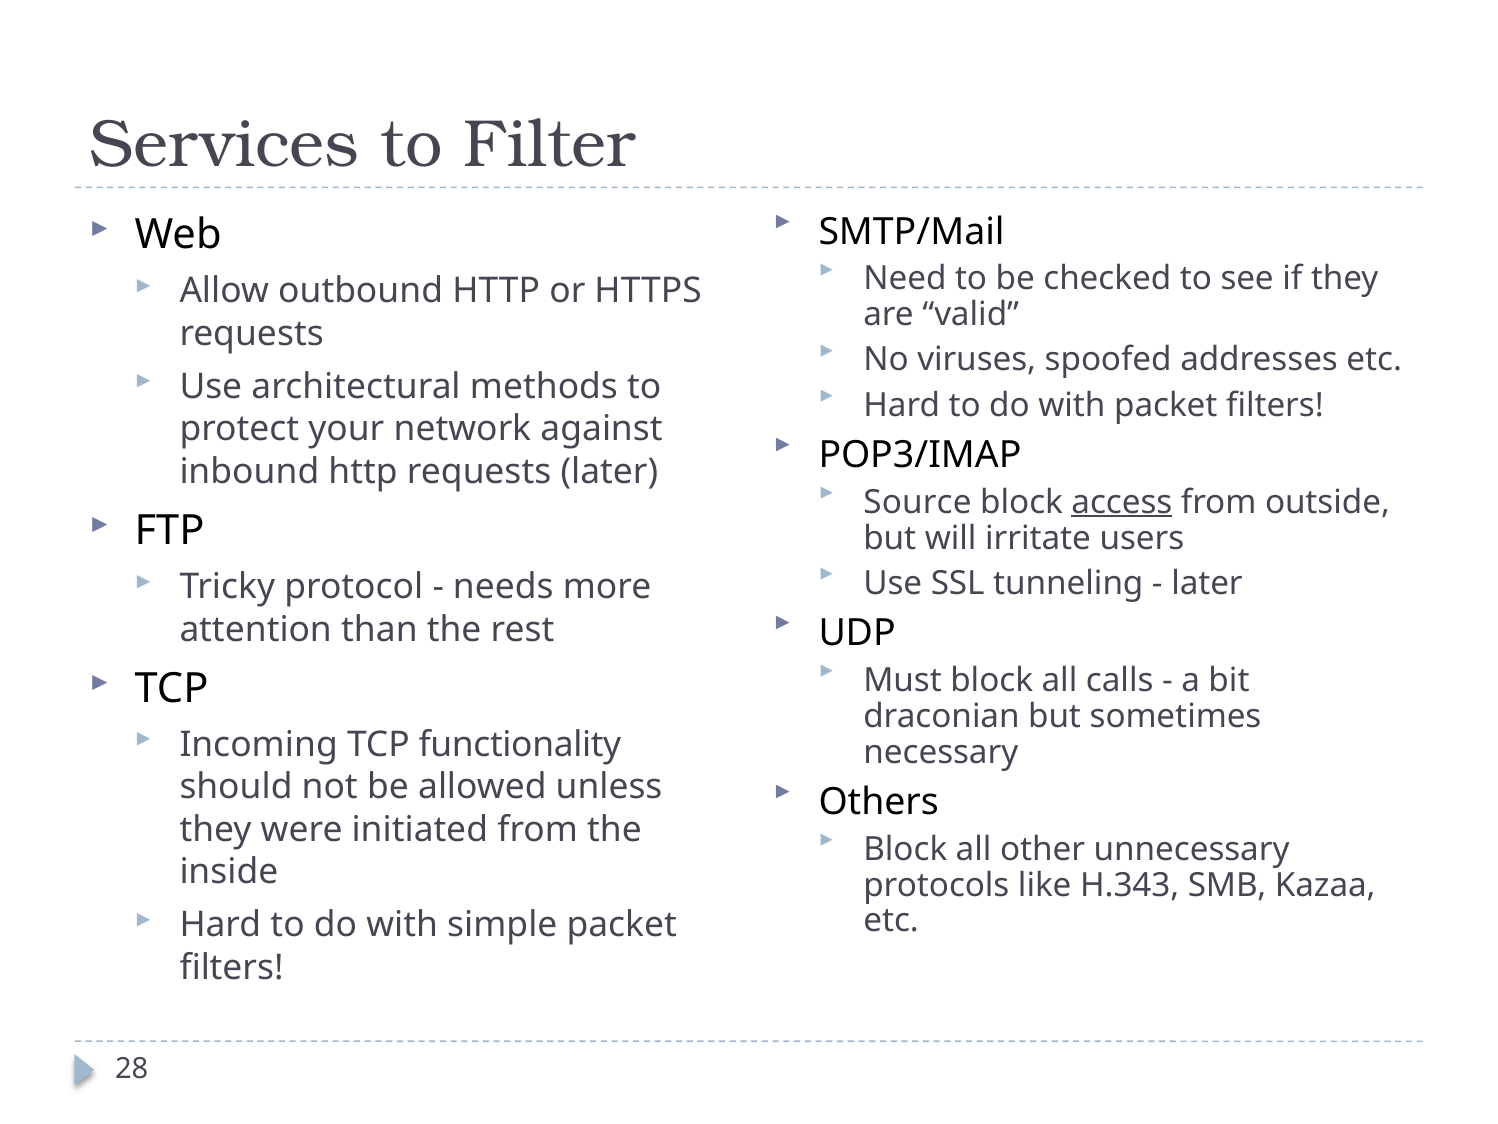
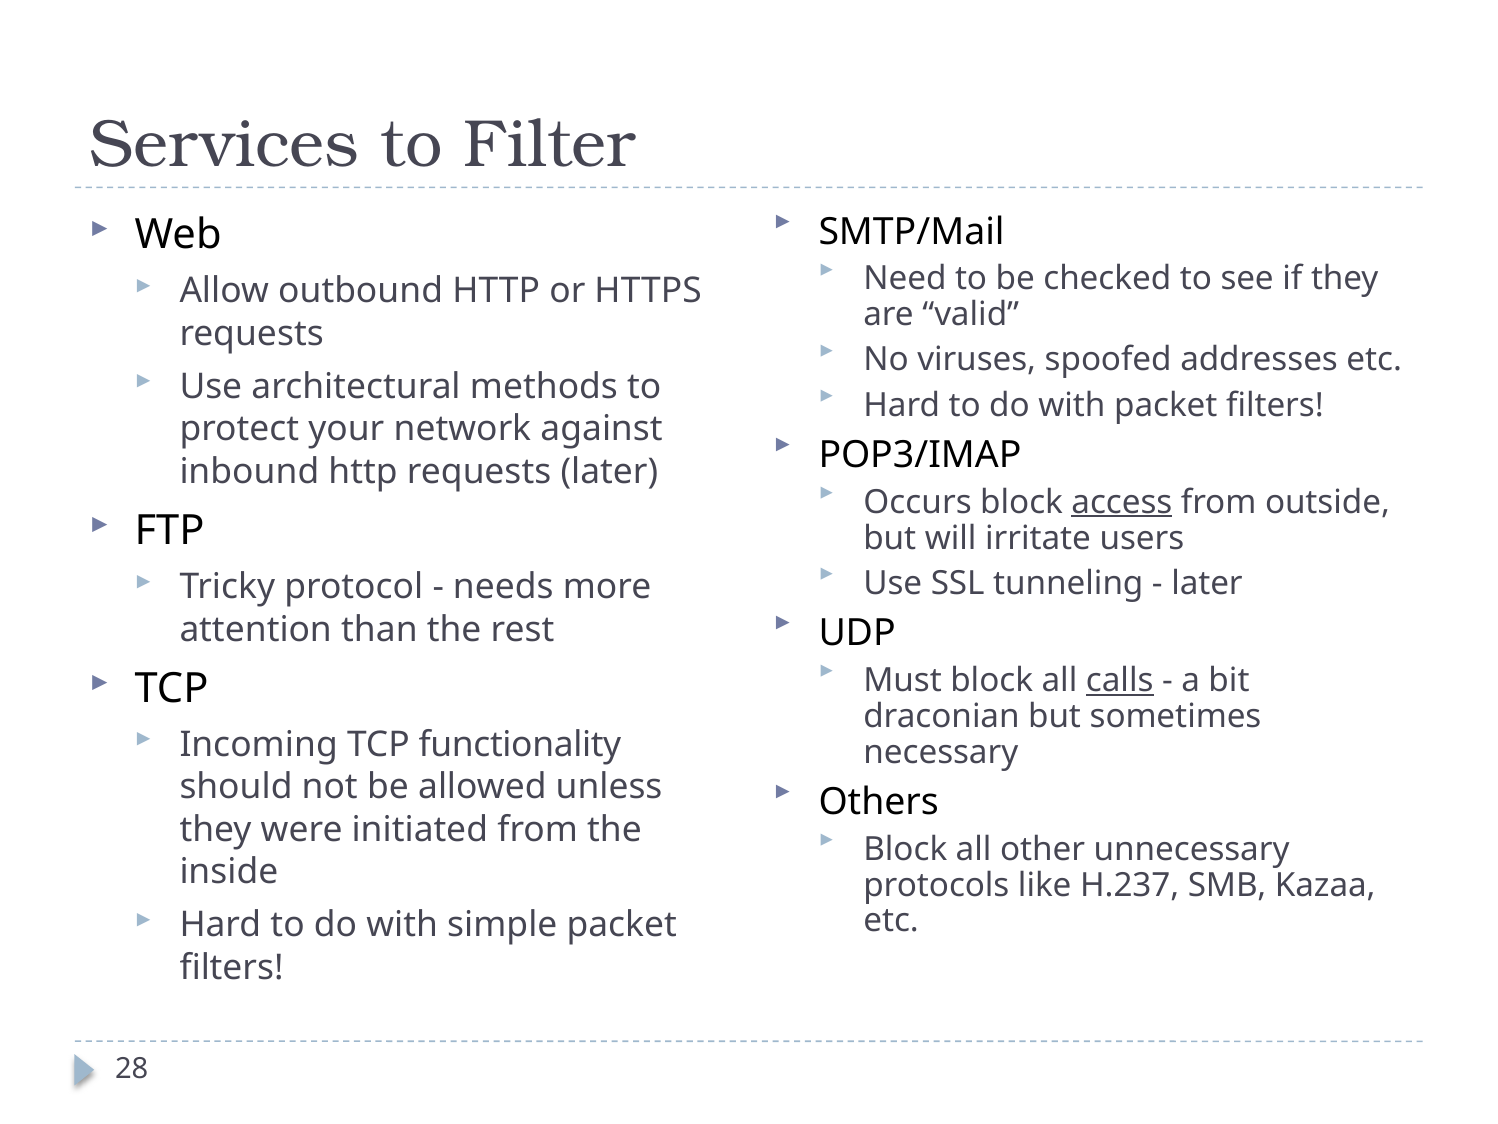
Source: Source -> Occurs
calls underline: none -> present
H.343: H.343 -> H.237
